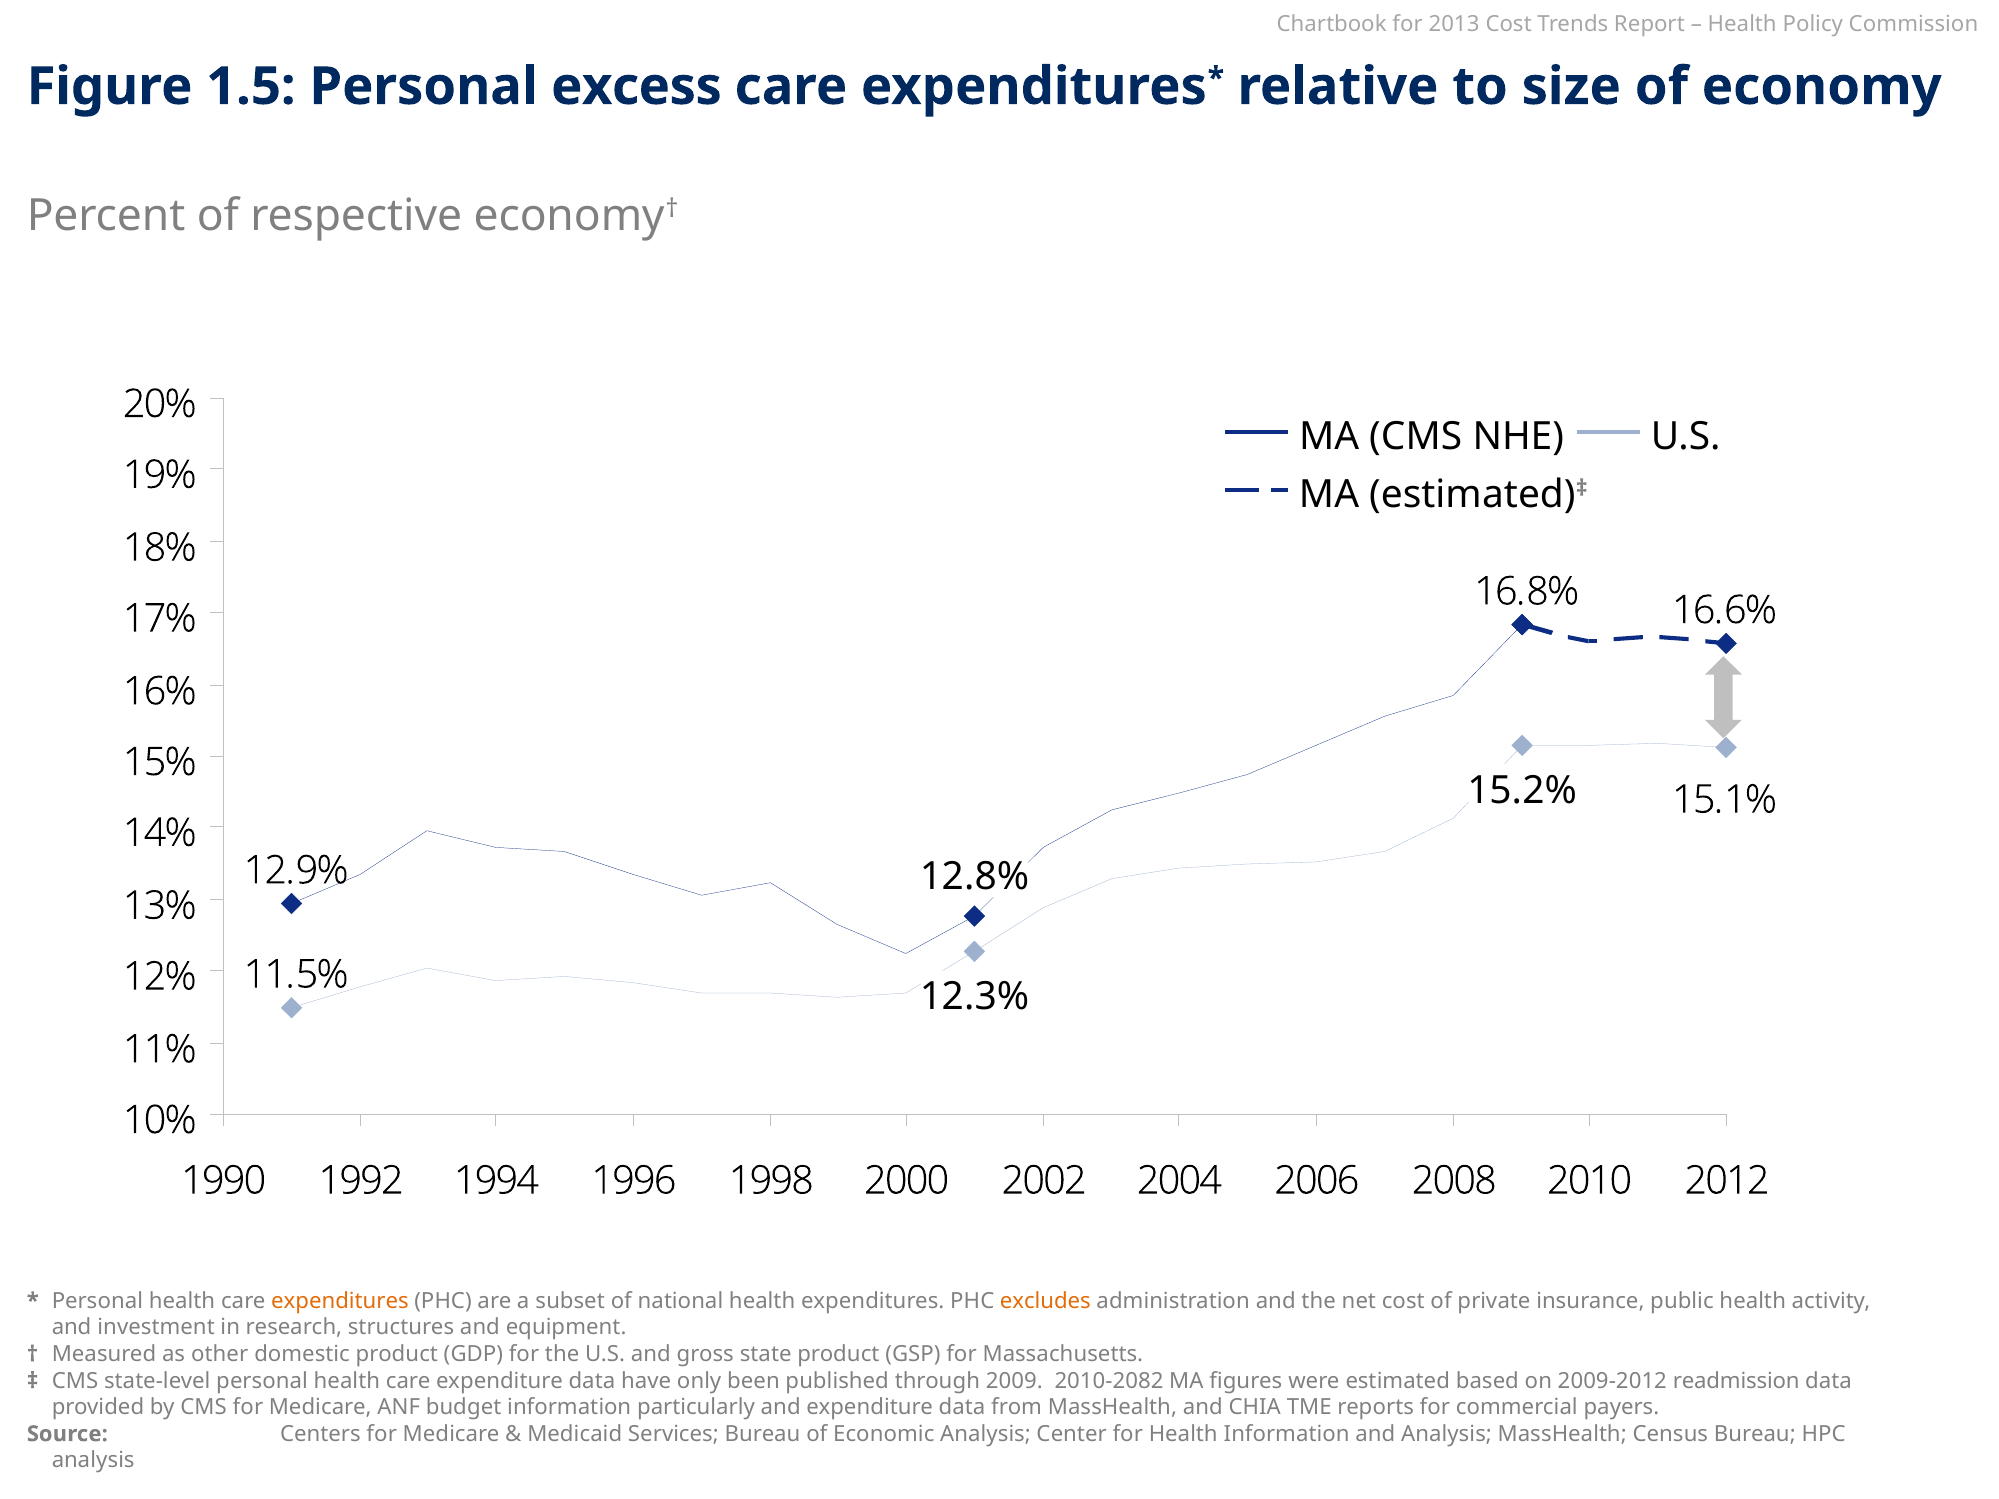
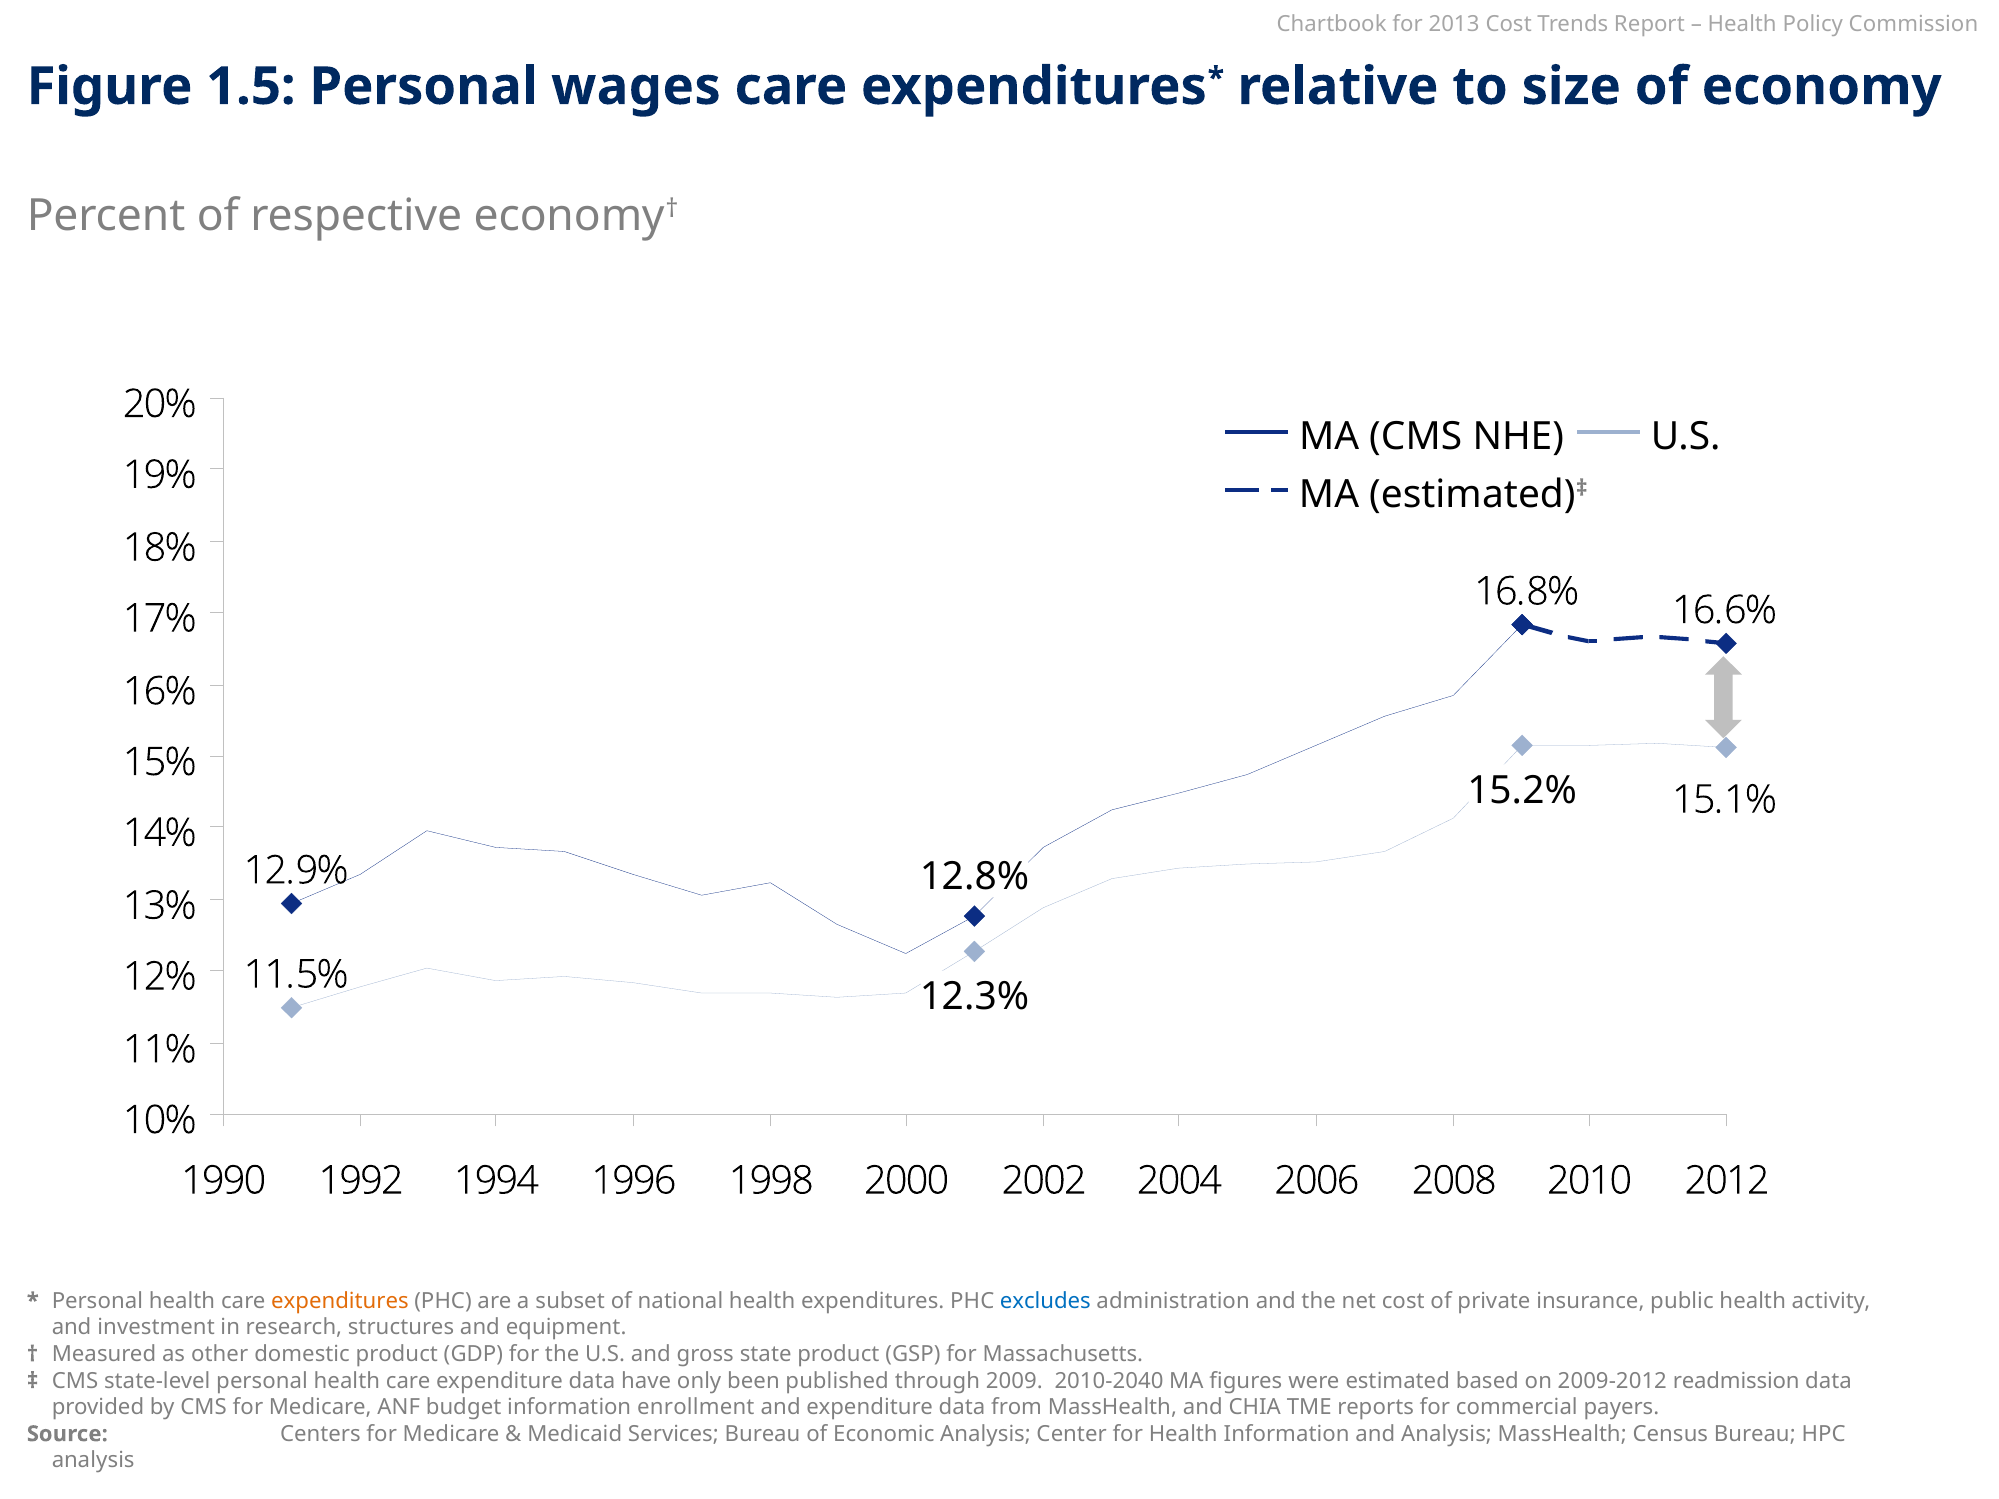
excess: excess -> wages
excludes colour: orange -> blue
2010-2082: 2010-2082 -> 2010-2040
particularly: particularly -> enrollment
